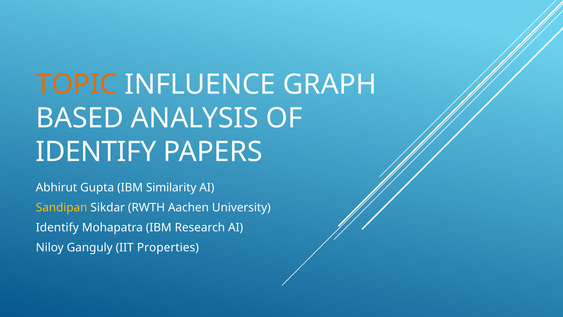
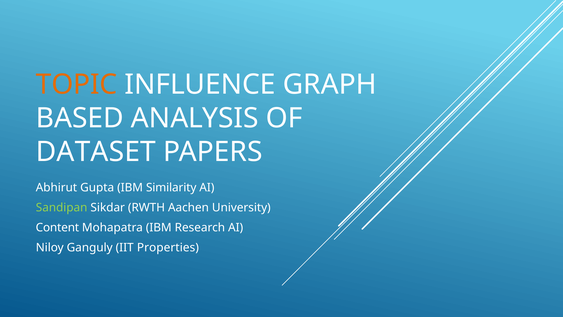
IDENTIFY at (96, 152): IDENTIFY -> DATASET
Sandipan colour: yellow -> light green
Identify at (57, 227): Identify -> Content
